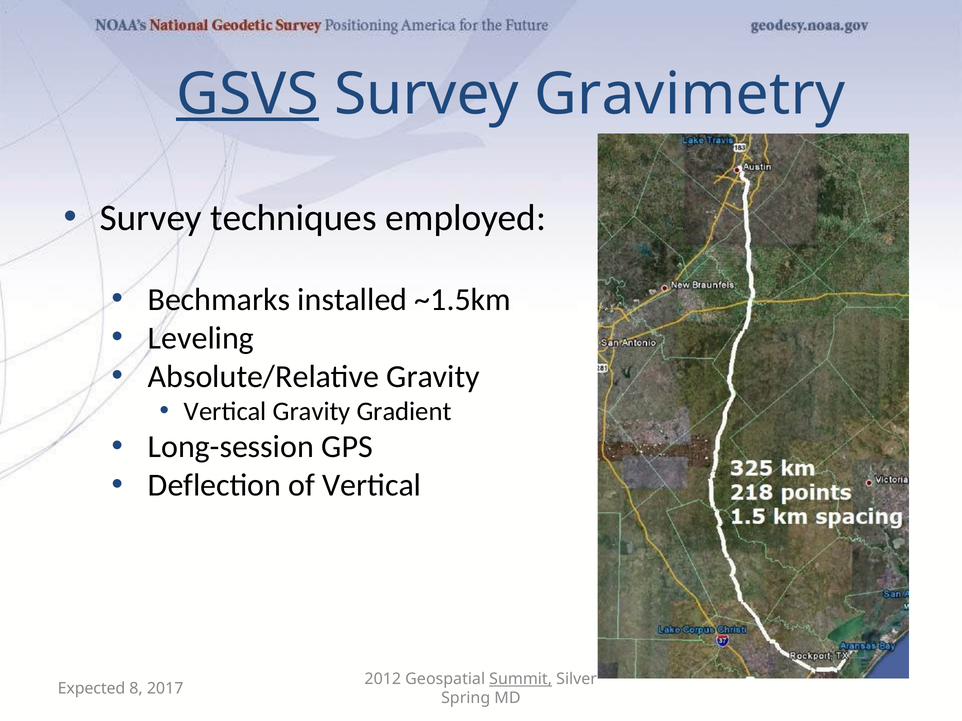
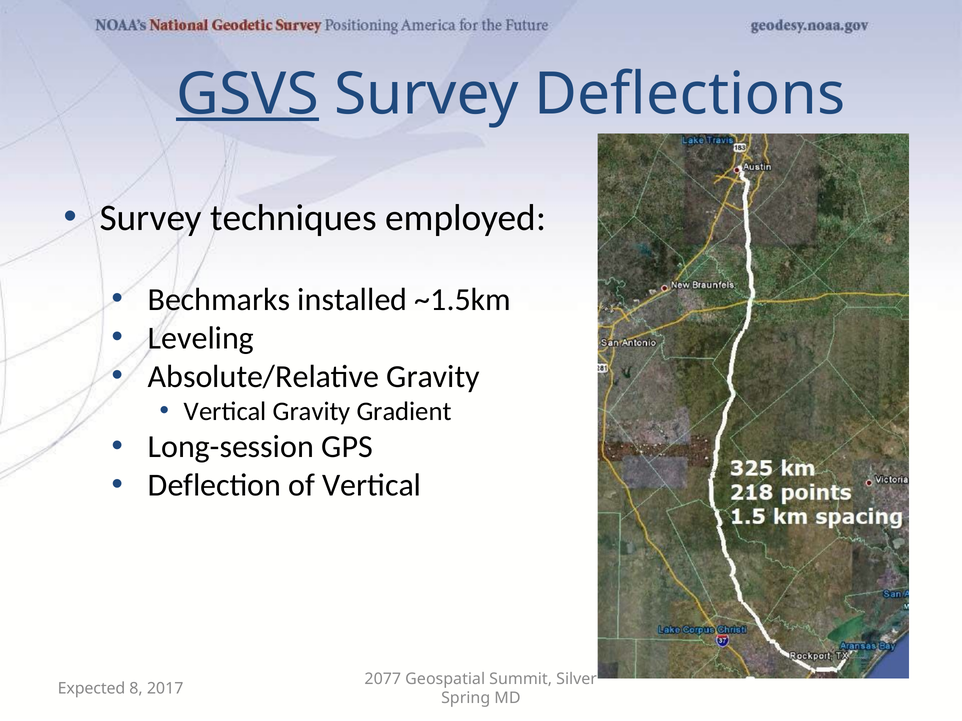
Gravimetry: Gravimetry -> Deflections
2012: 2012 -> 2077
Summit underline: present -> none
